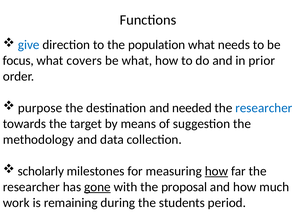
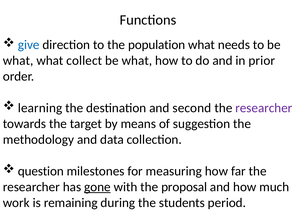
focus at (18, 61): focus -> what
covers: covers -> collect
purpose: purpose -> learning
needed: needed -> second
researcher at (264, 108) colour: blue -> purple
scholarly: scholarly -> question
how at (216, 171) underline: present -> none
